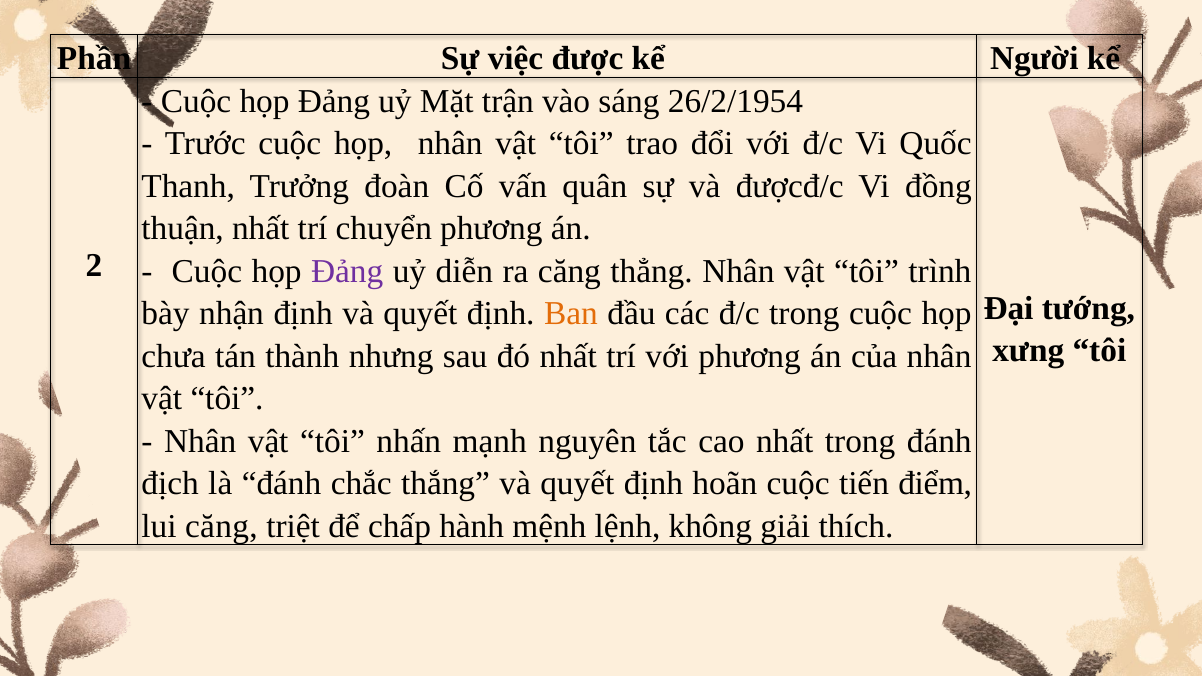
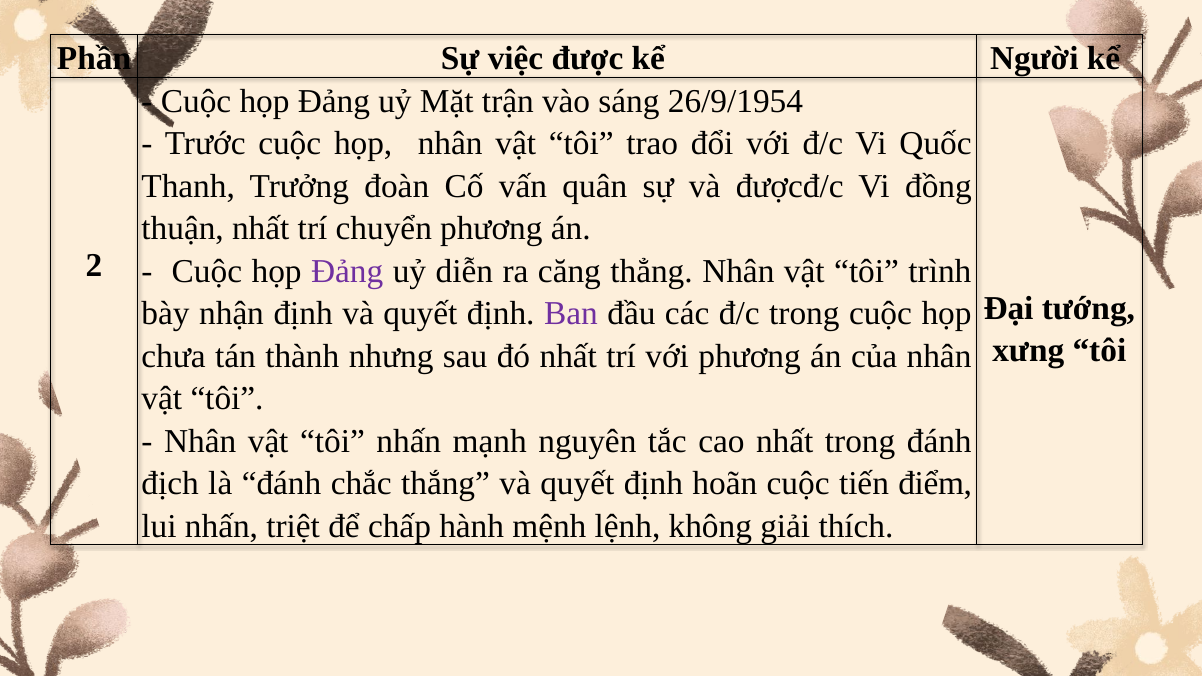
26/2/1954: 26/2/1954 -> 26/9/1954
Ban colour: orange -> purple
lui căng: căng -> nhấn
